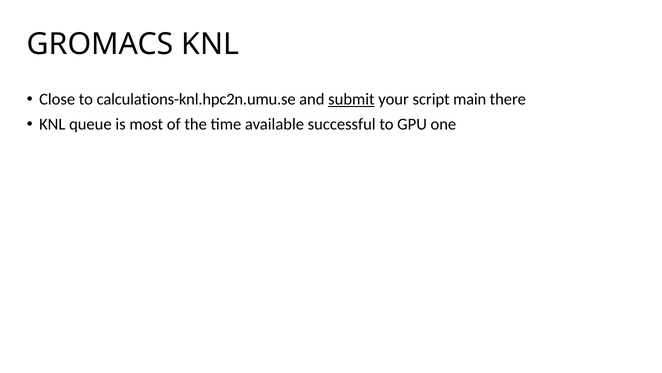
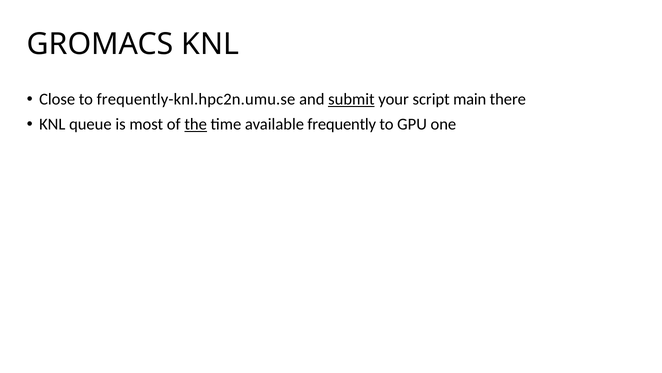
calculations-knl.hpc2n.umu.se: calculations-knl.hpc2n.umu.se -> frequently-knl.hpc2n.umu.se
the underline: none -> present
successful: successful -> frequently
